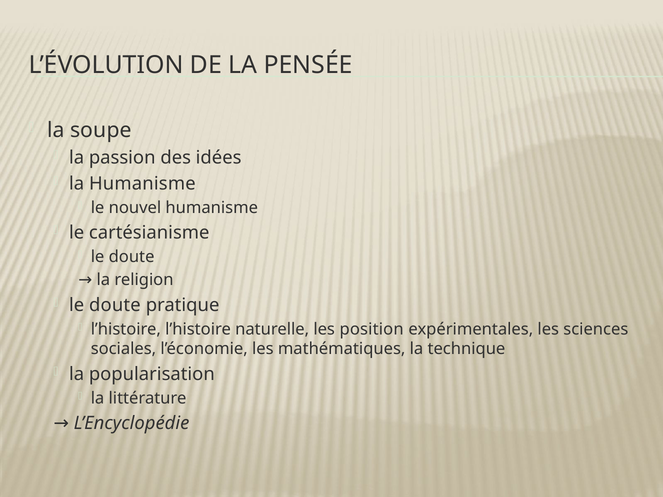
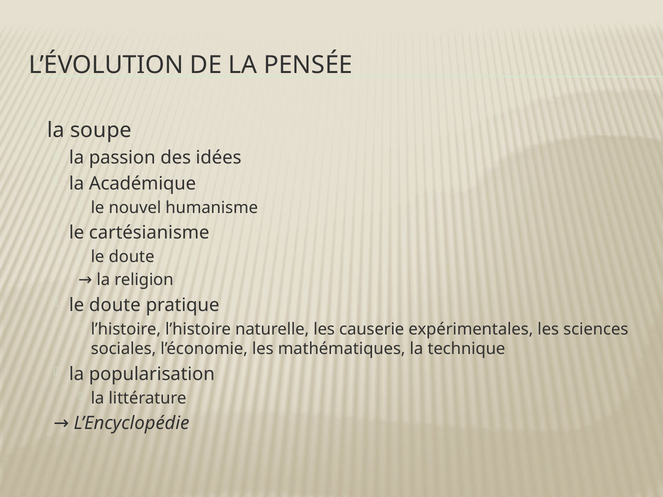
la Humanisme: Humanisme -> Académique
position: position -> causerie
